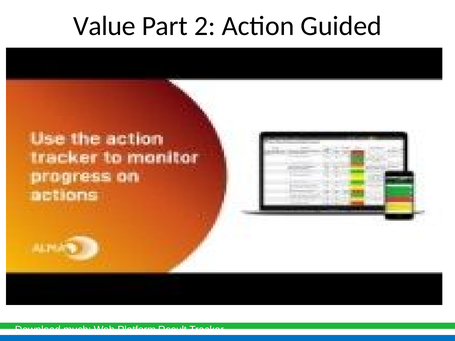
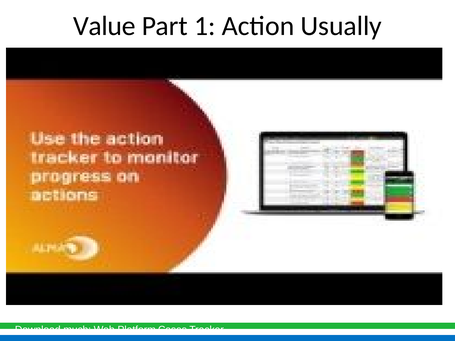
2: 2 -> 1
Guided: Guided -> Usually
Result: Result -> Cases
